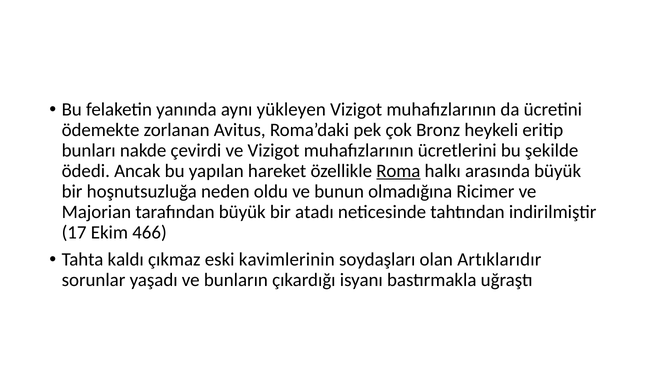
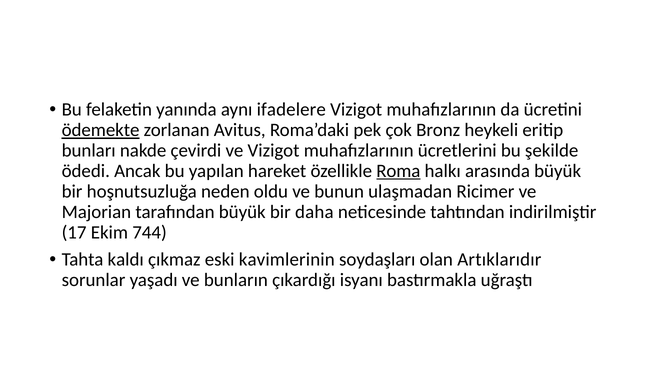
yükleyen: yükleyen -> ifadelere
ödemekte underline: none -> present
olmadığına: olmadığına -> ulaşmadan
atadı: atadı -> daha
466: 466 -> 744
